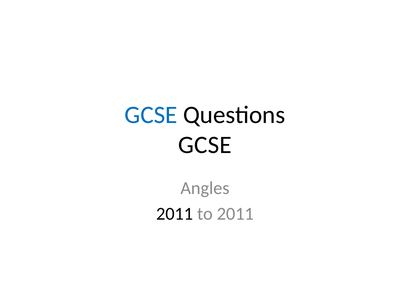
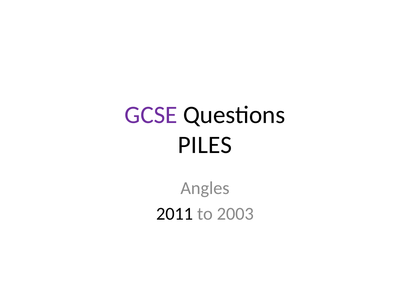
GCSE at (151, 115) colour: blue -> purple
GCSE at (205, 145): GCSE -> PILES
to 2011: 2011 -> 2003
